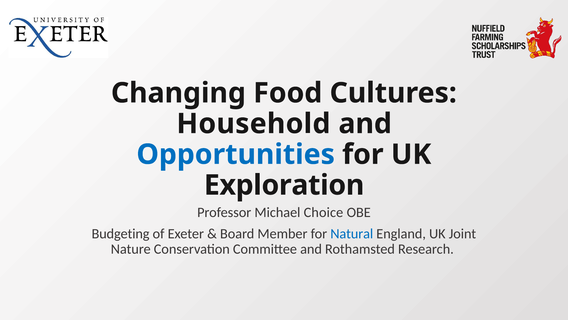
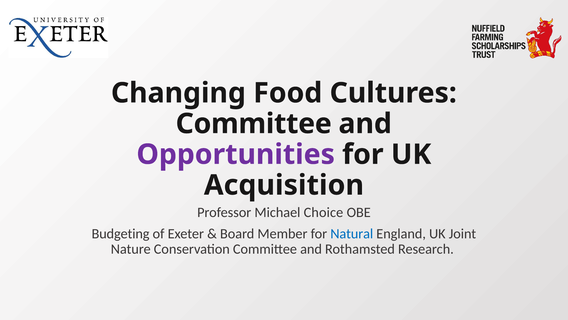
Household at (253, 124): Household -> Committee
Opportunities colour: blue -> purple
Exploration: Exploration -> Acquisition
